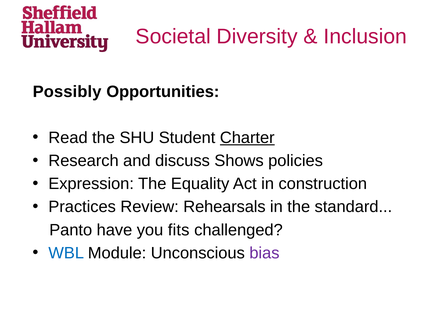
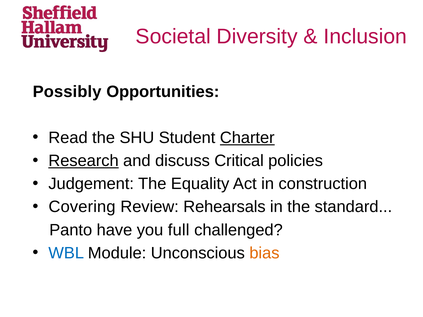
Research underline: none -> present
Shows: Shows -> Critical
Expression: Expression -> Judgement
Practices: Practices -> Covering
fits: fits -> full
bias colour: purple -> orange
